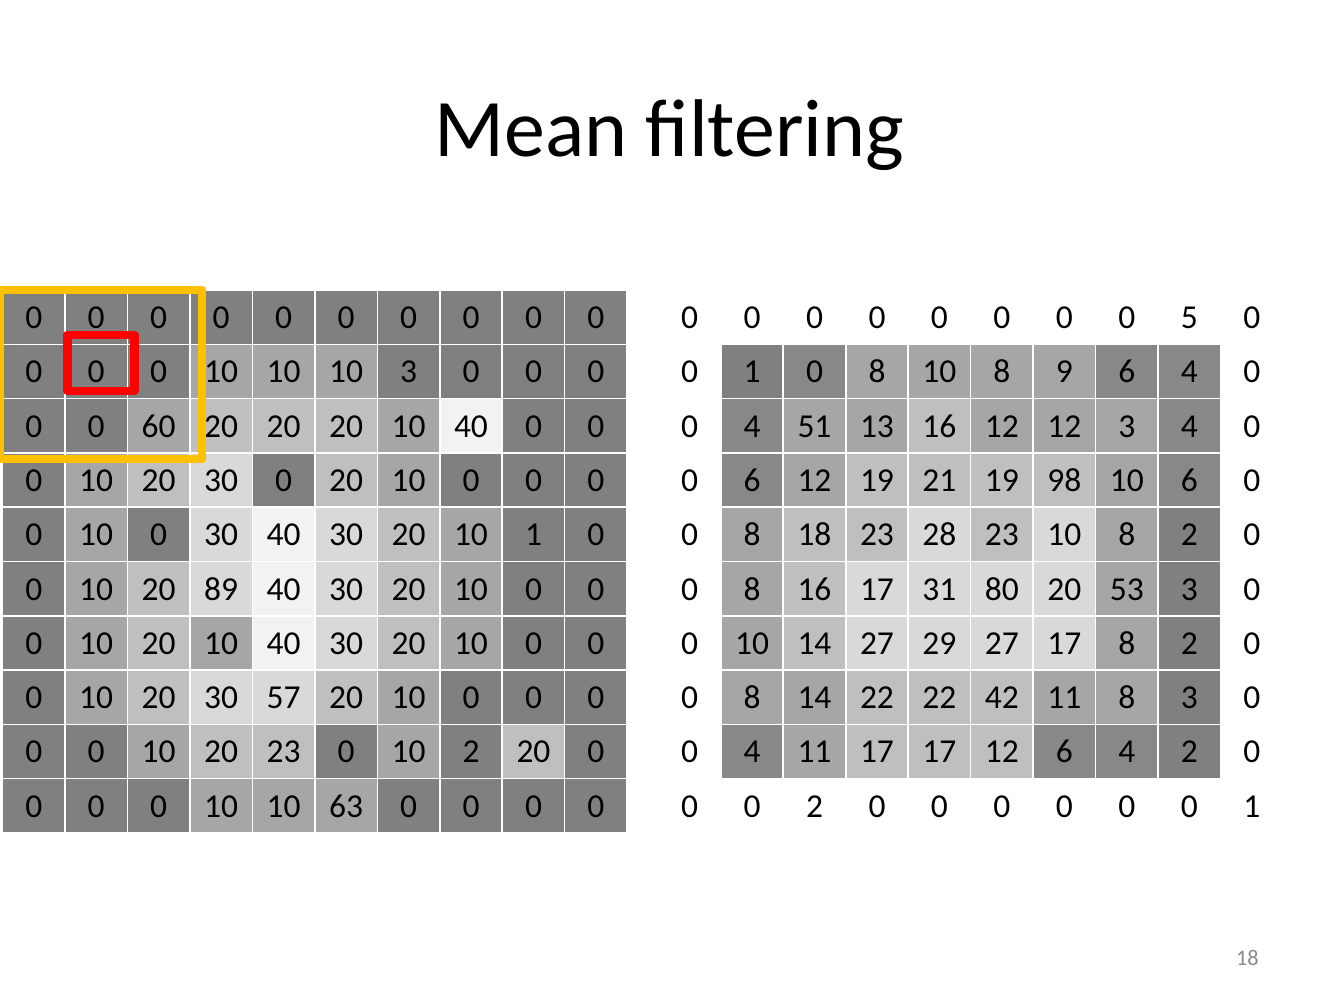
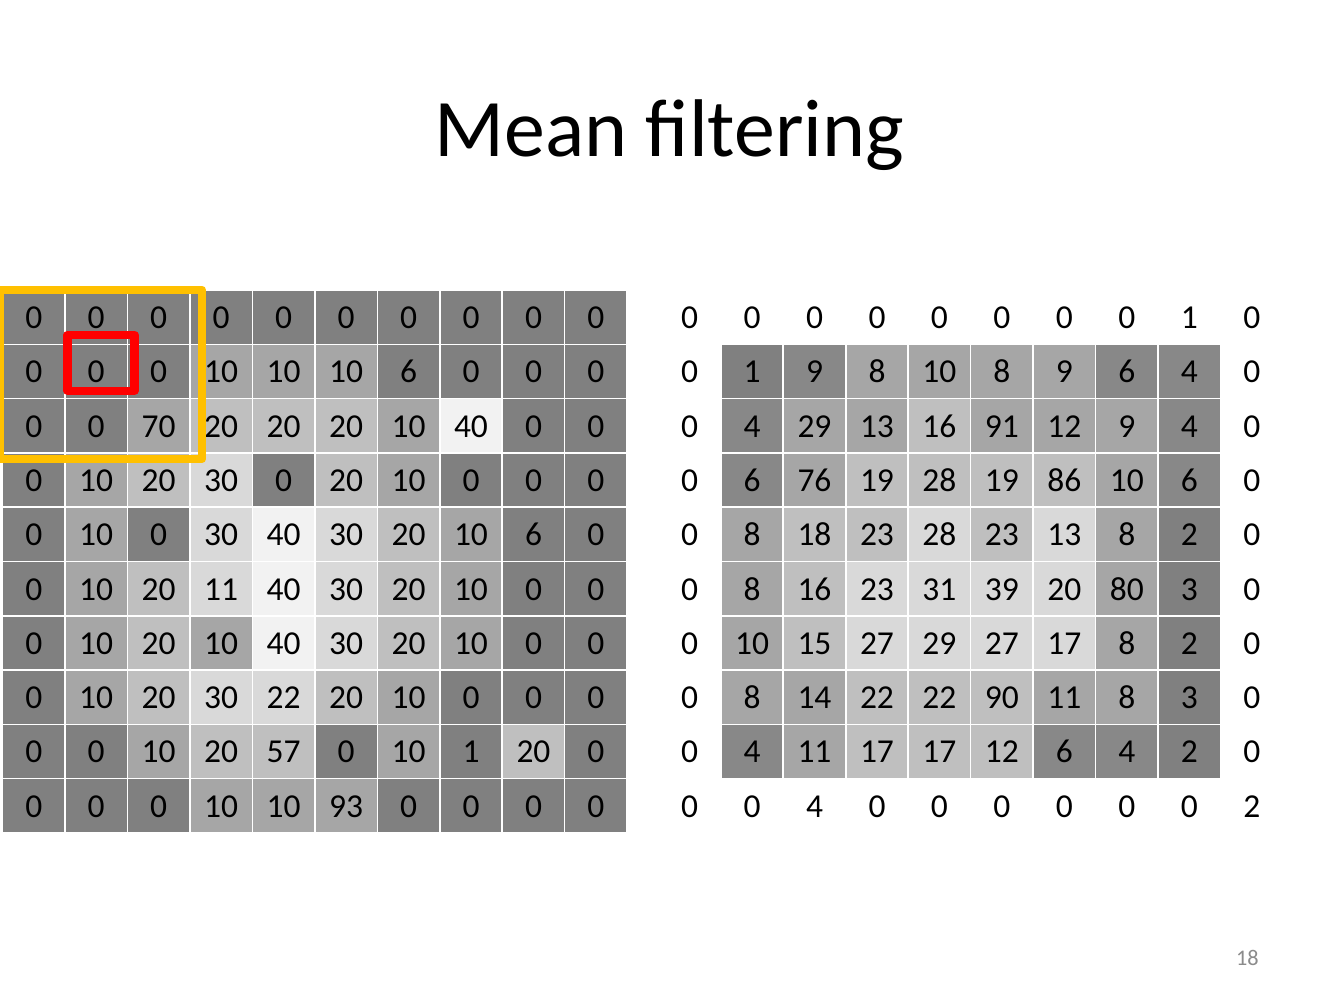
0 0 0 5: 5 -> 1
10 10 3: 3 -> 6
0 1 0: 0 -> 9
60: 60 -> 70
4 51: 51 -> 29
16 12: 12 -> 91
12 3: 3 -> 9
6 12: 12 -> 76
19 21: 21 -> 28
98: 98 -> 86
20 10 1: 1 -> 6
23 10: 10 -> 13
20 89: 89 -> 11
16 17: 17 -> 23
80: 80 -> 39
53: 53 -> 80
10 14: 14 -> 15
30 57: 57 -> 22
42: 42 -> 90
20 23: 23 -> 57
10 2: 2 -> 1
63: 63 -> 93
2 at (815, 806): 2 -> 4
0 0 0 1: 1 -> 2
